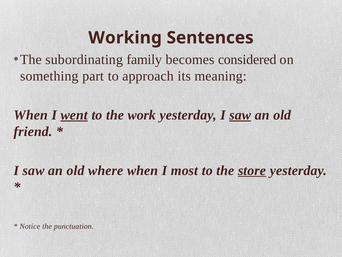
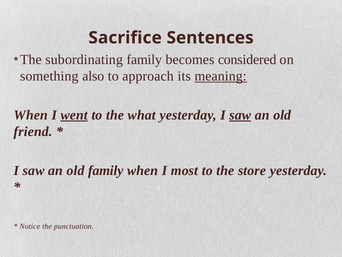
Working: Working -> Sacrifice
part: part -> also
meaning underline: none -> present
work: work -> what
old where: where -> family
store underline: present -> none
